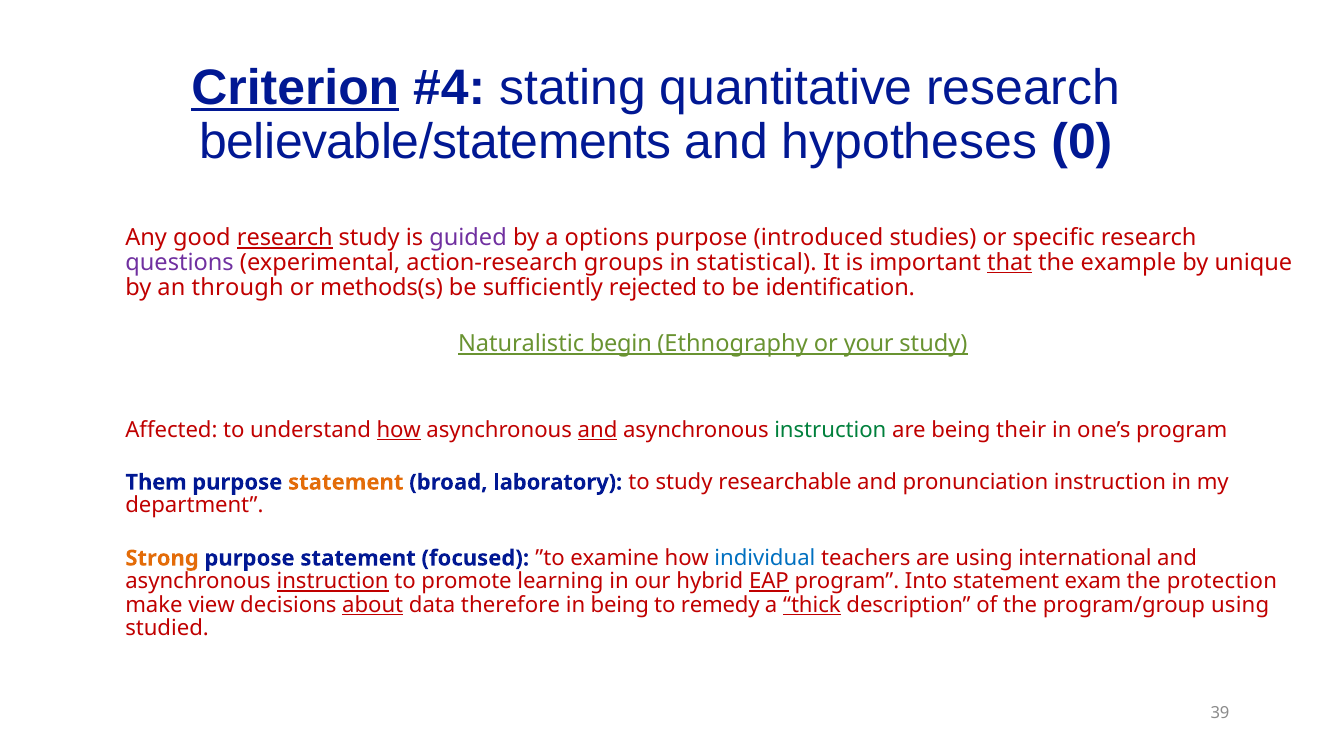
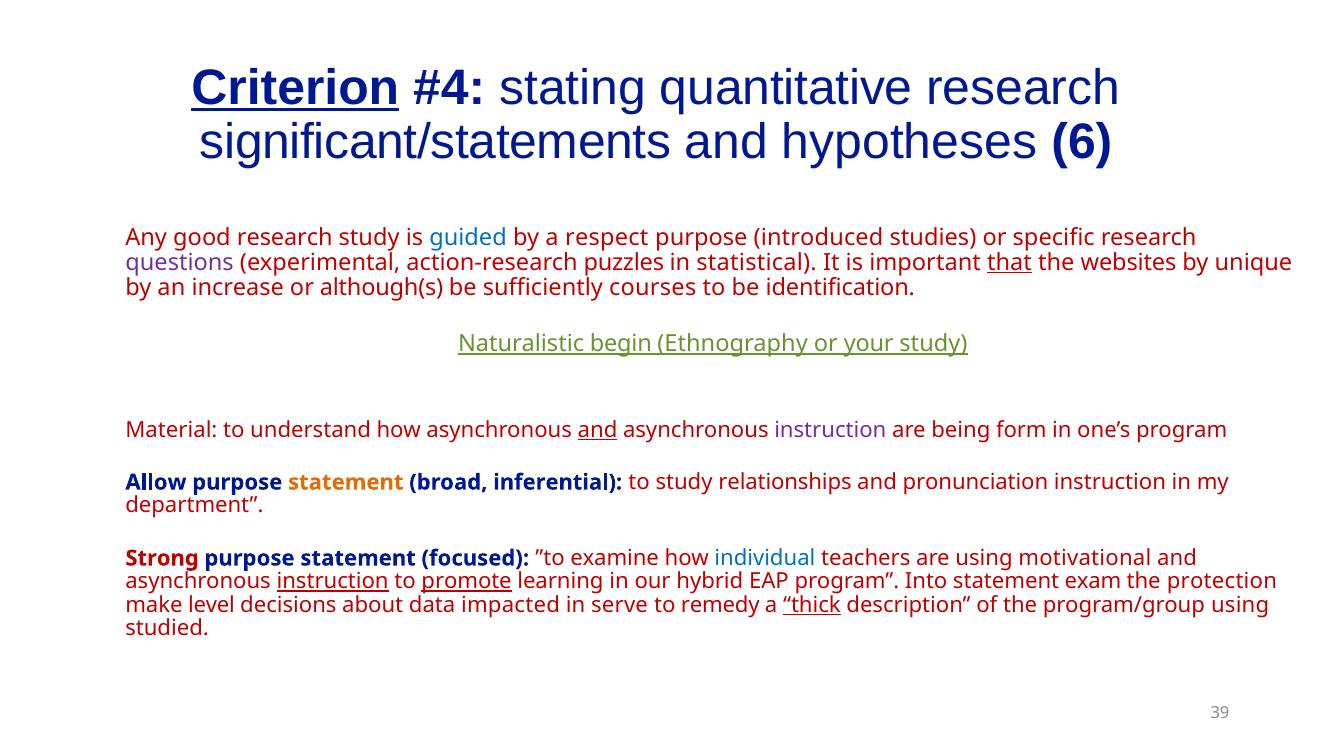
believable/statements: believable/statements -> significant/statements
0: 0 -> 6
research at (285, 238) underline: present -> none
guided colour: purple -> blue
options: options -> respect
groups: groups -> puzzles
example: example -> websites
through: through -> increase
methods(s: methods(s -> although(s
rejected: rejected -> courses
Affected: Affected -> Material
how at (399, 430) underline: present -> none
instruction at (830, 430) colour: green -> purple
their: their -> form
Them: Them -> Allow
laboratory: laboratory -> inferential
researchable: researchable -> relationships
Strong colour: orange -> red
international: international -> motivational
promote underline: none -> present
EAP underline: present -> none
view: view -> level
about underline: present -> none
therefore: therefore -> impacted
in being: being -> serve
